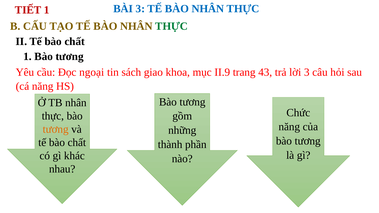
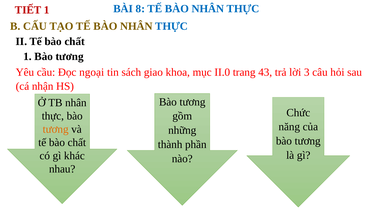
BÀI 3: 3 -> 8
THỰC at (172, 26) colour: green -> blue
II.9: II.9 -> II.0
cá năng: năng -> nhận
